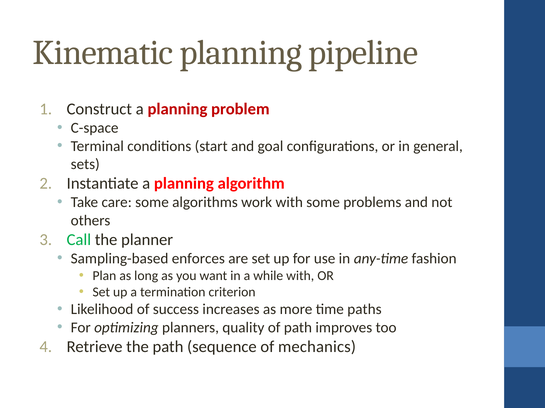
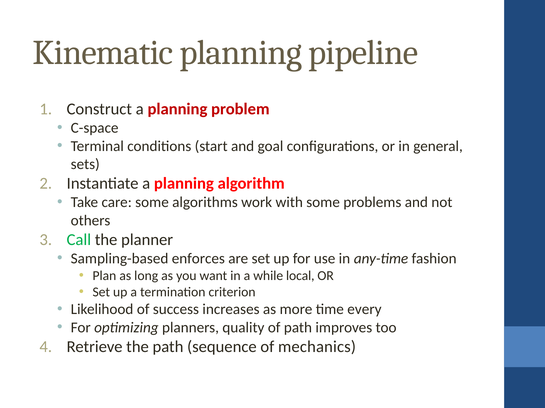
while with: with -> local
paths: paths -> every
